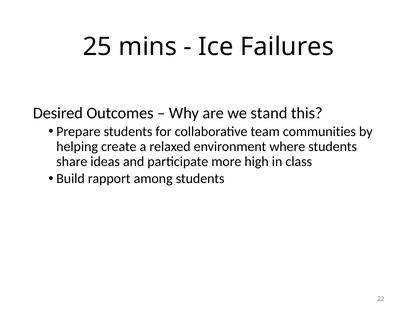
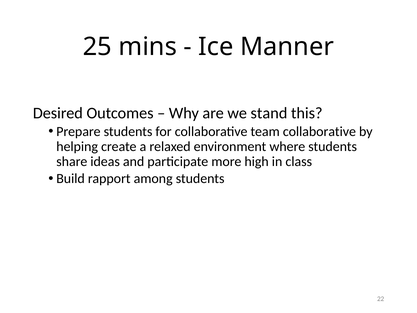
Failures: Failures -> Manner
team communities: communities -> collaborative
